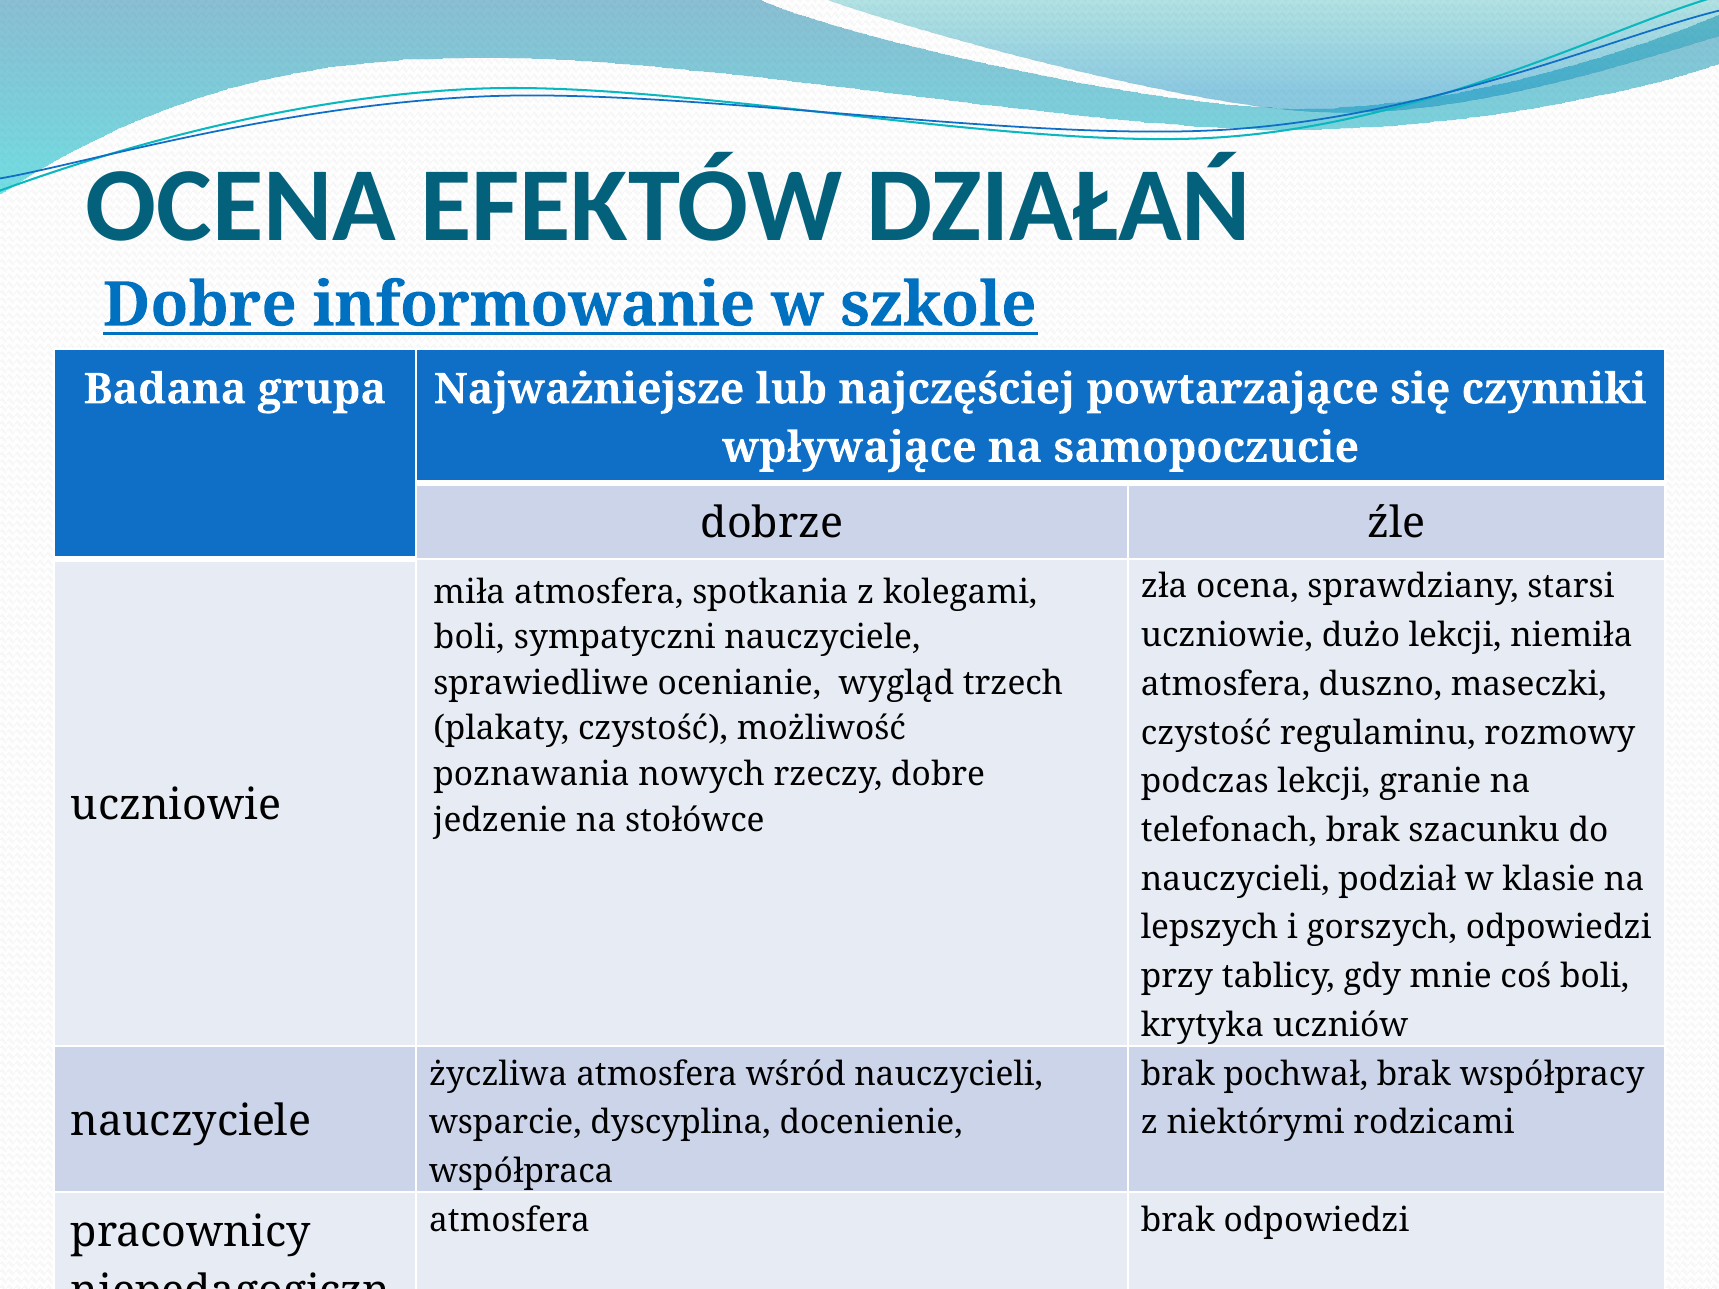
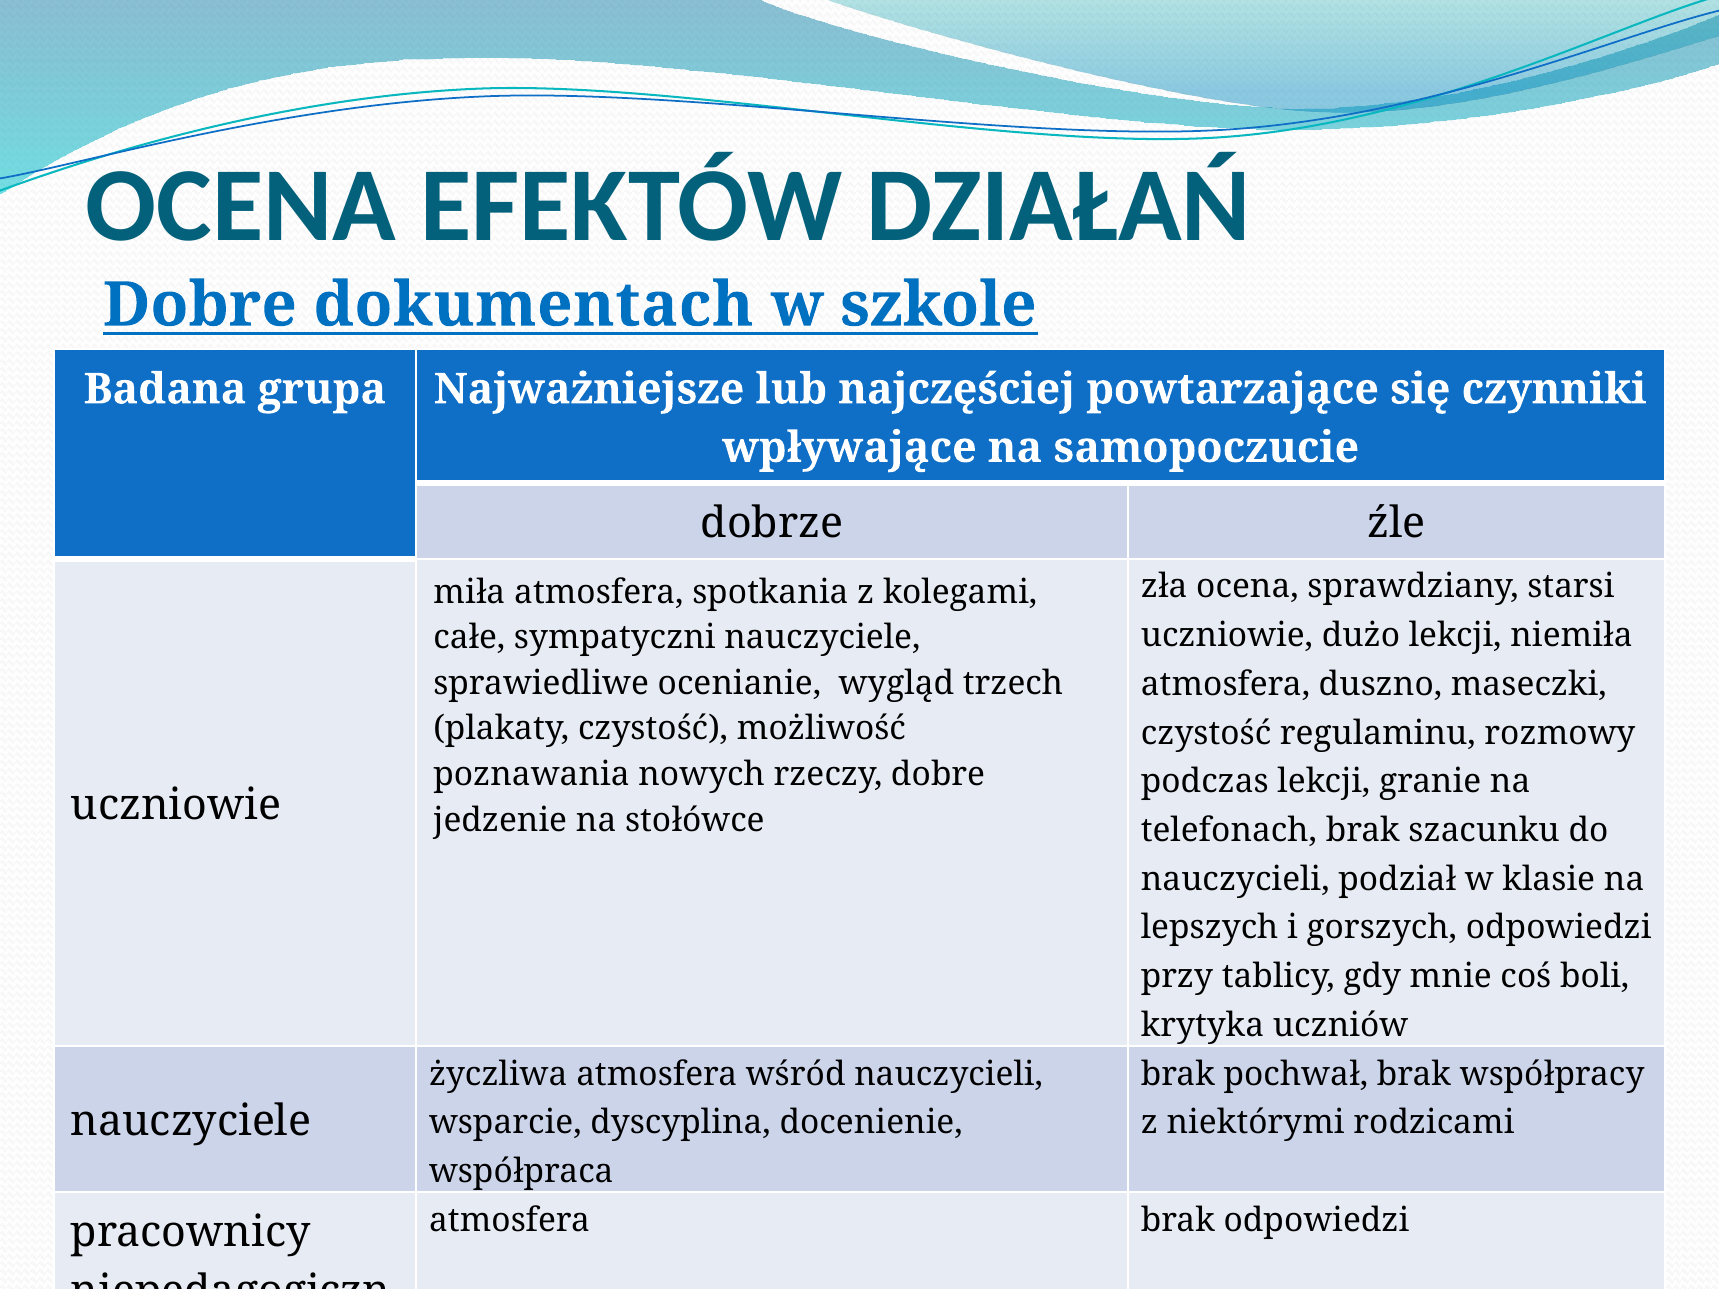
informowanie: informowanie -> dokumentach
boli at (469, 638): boli -> całe
